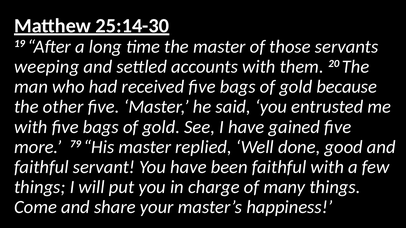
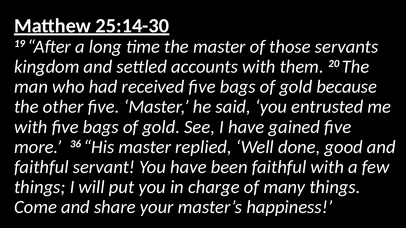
weeping: weeping -> kingdom
79: 79 -> 36
